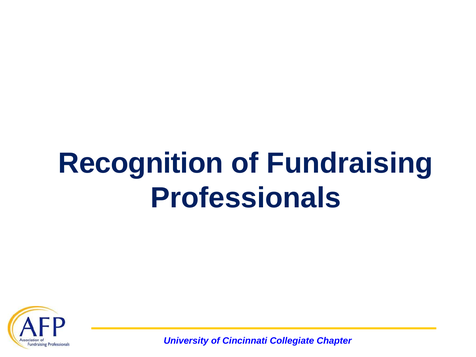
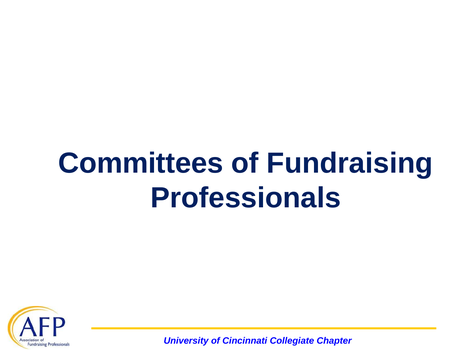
Recognition: Recognition -> Committees
